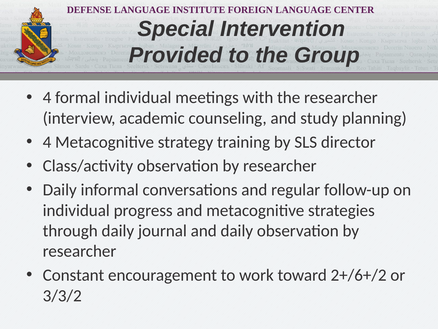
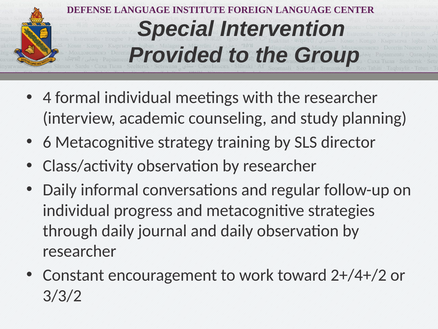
4 at (47, 142): 4 -> 6
2+/6+/2: 2+/6+/2 -> 2+/4+/2
